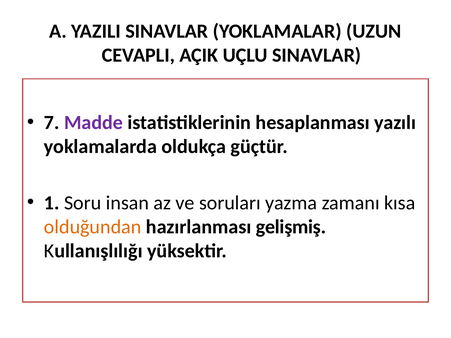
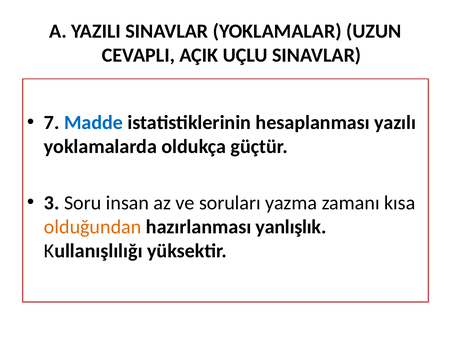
Madde colour: purple -> blue
1: 1 -> 3
gelişmiş: gelişmiş -> yanlışlık
